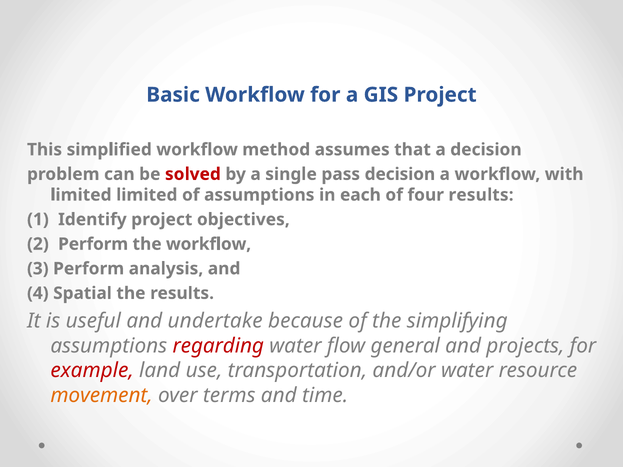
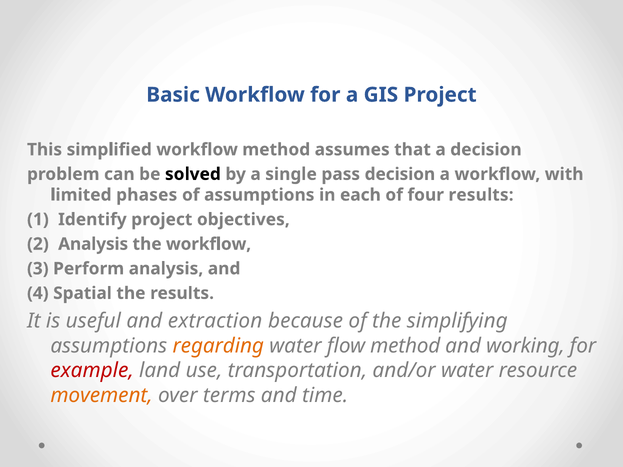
solved colour: red -> black
limited limited: limited -> phases
Perform at (93, 244): Perform -> Analysis
undertake: undertake -> extraction
regarding colour: red -> orange
flow general: general -> method
projects: projects -> working
